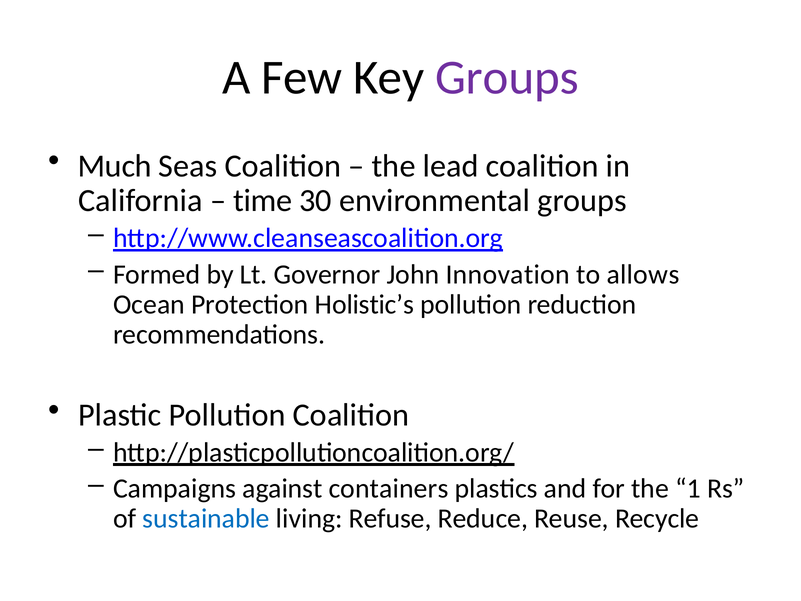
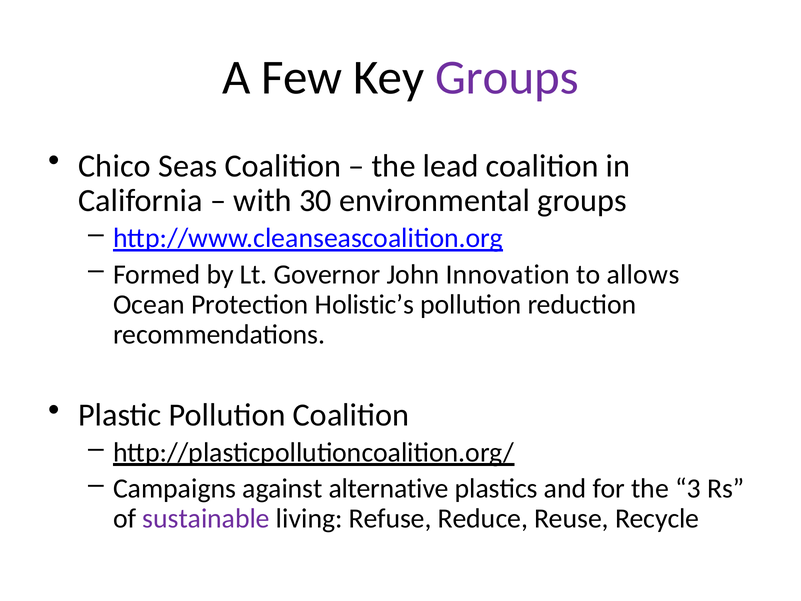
Much: Much -> Chico
time: time -> with
containers: containers -> alternative
1: 1 -> 3
sustainable colour: blue -> purple
